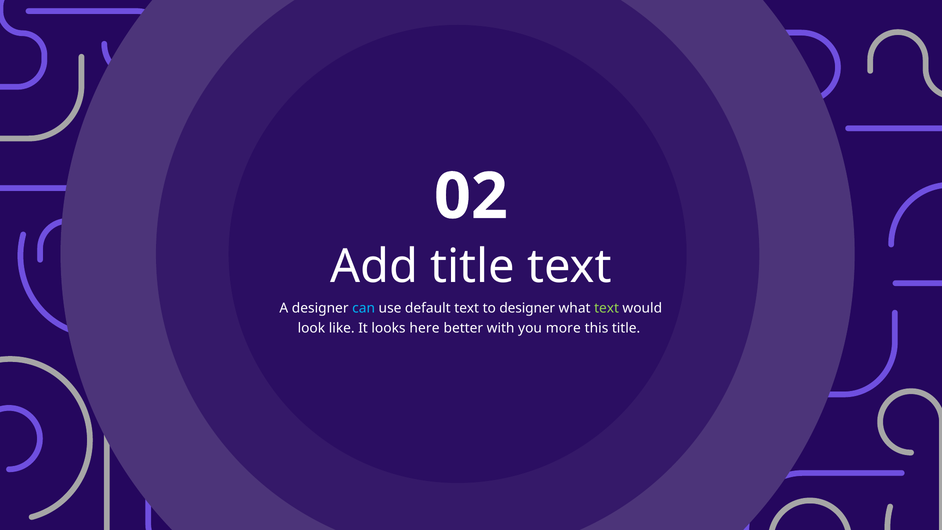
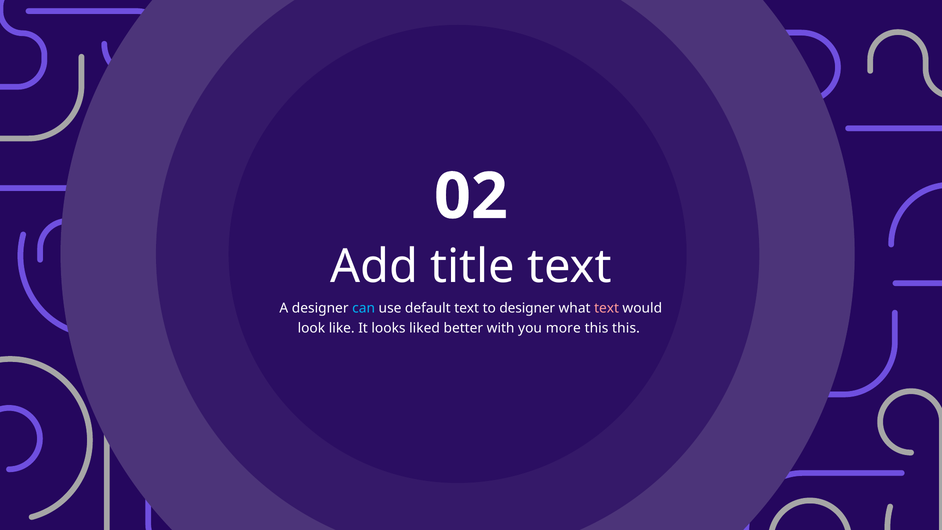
text at (607, 308) colour: light green -> pink
here: here -> liked
this title: title -> this
